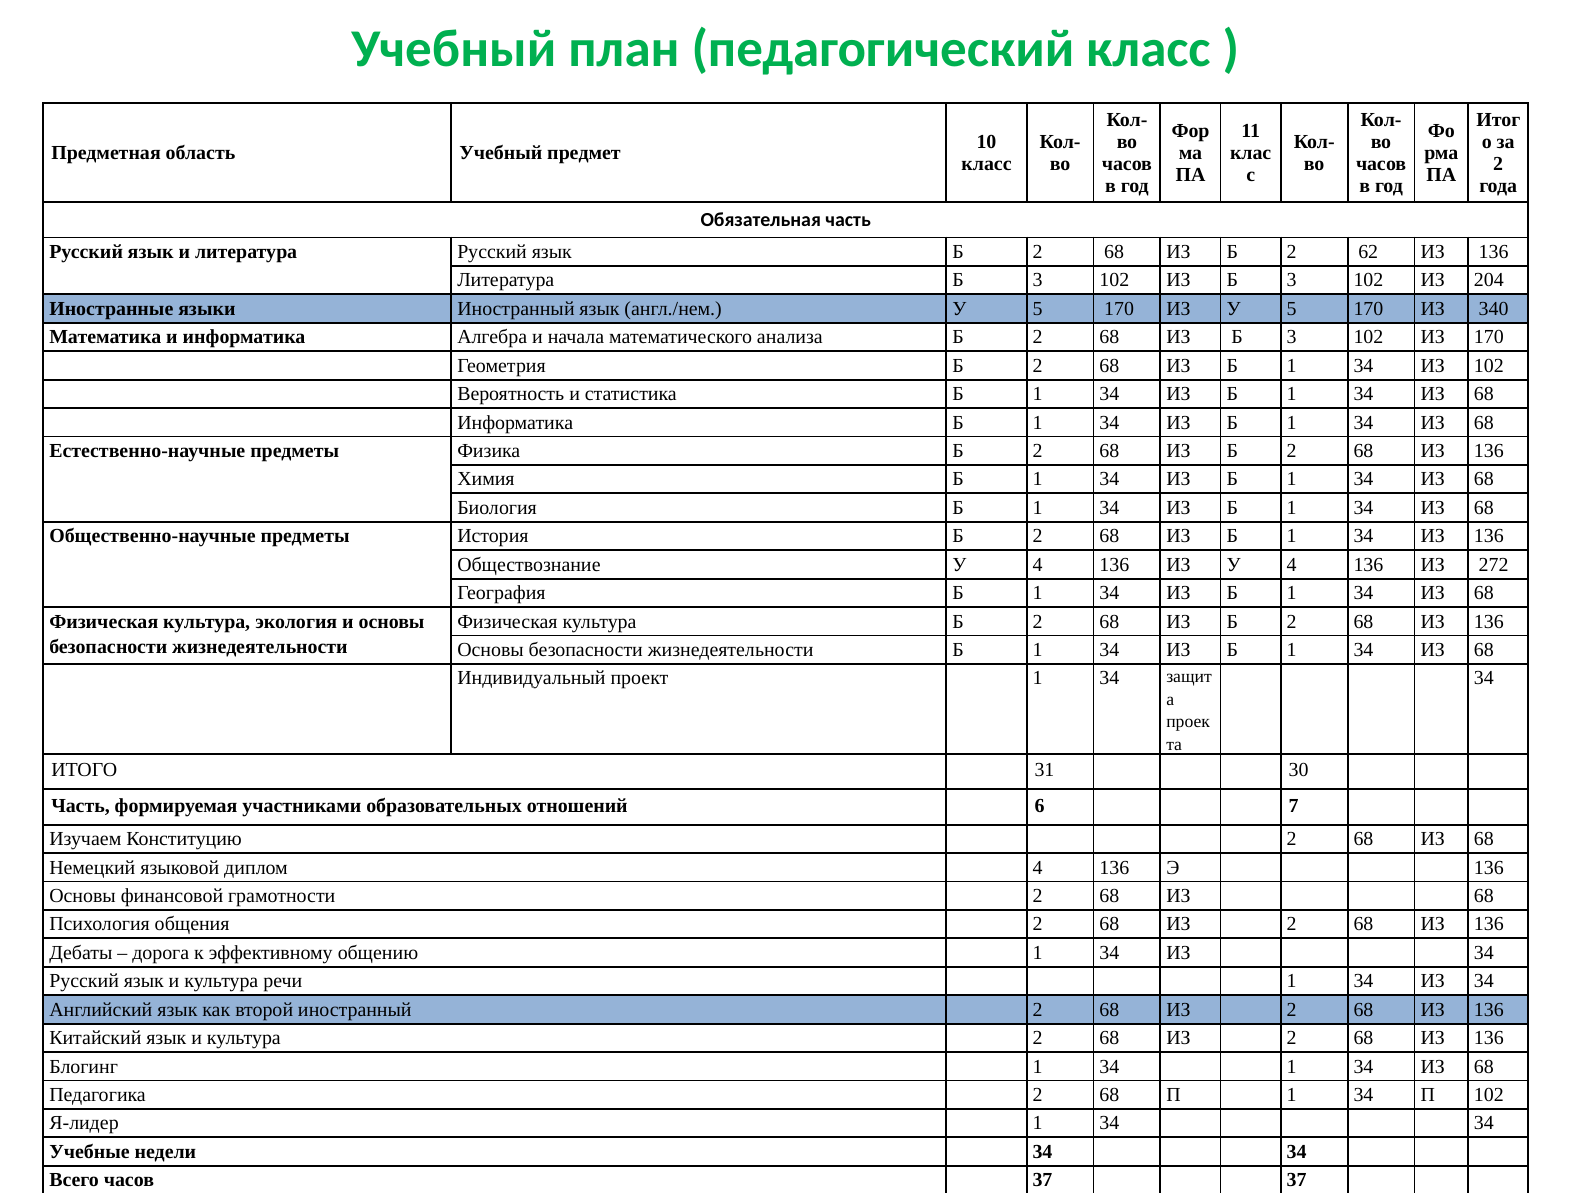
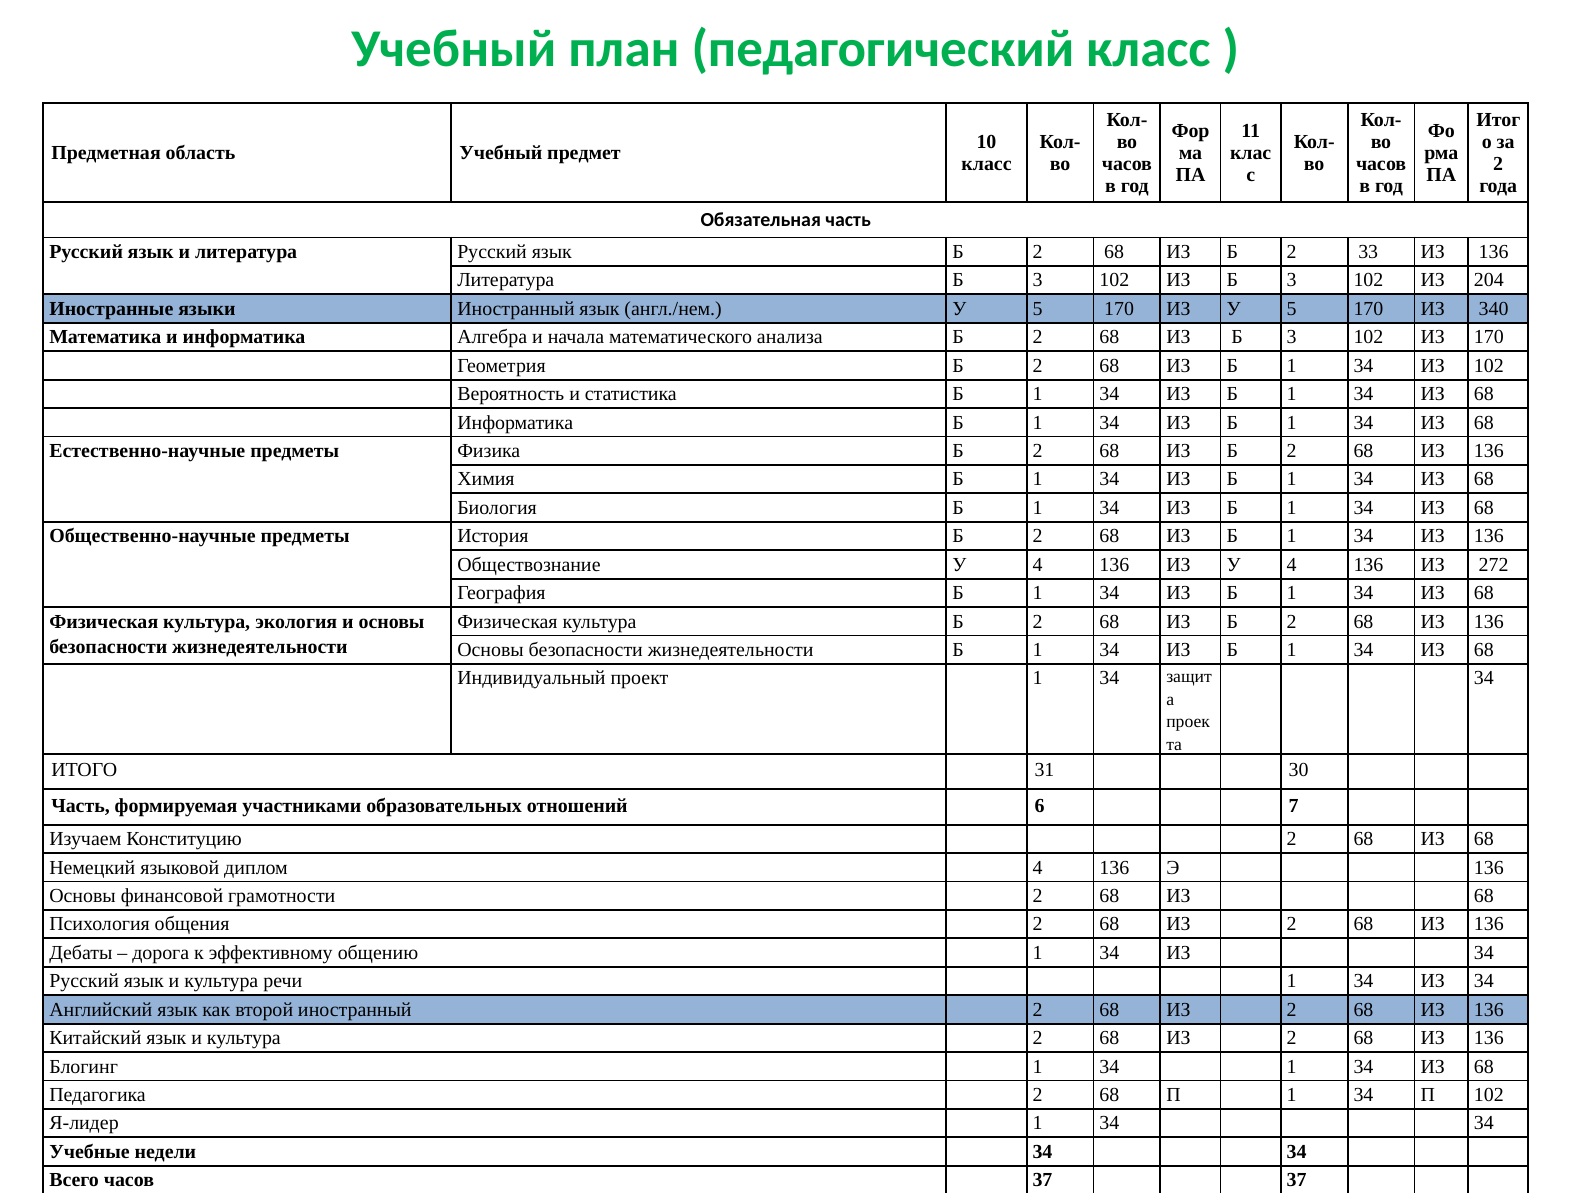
62: 62 -> 33
